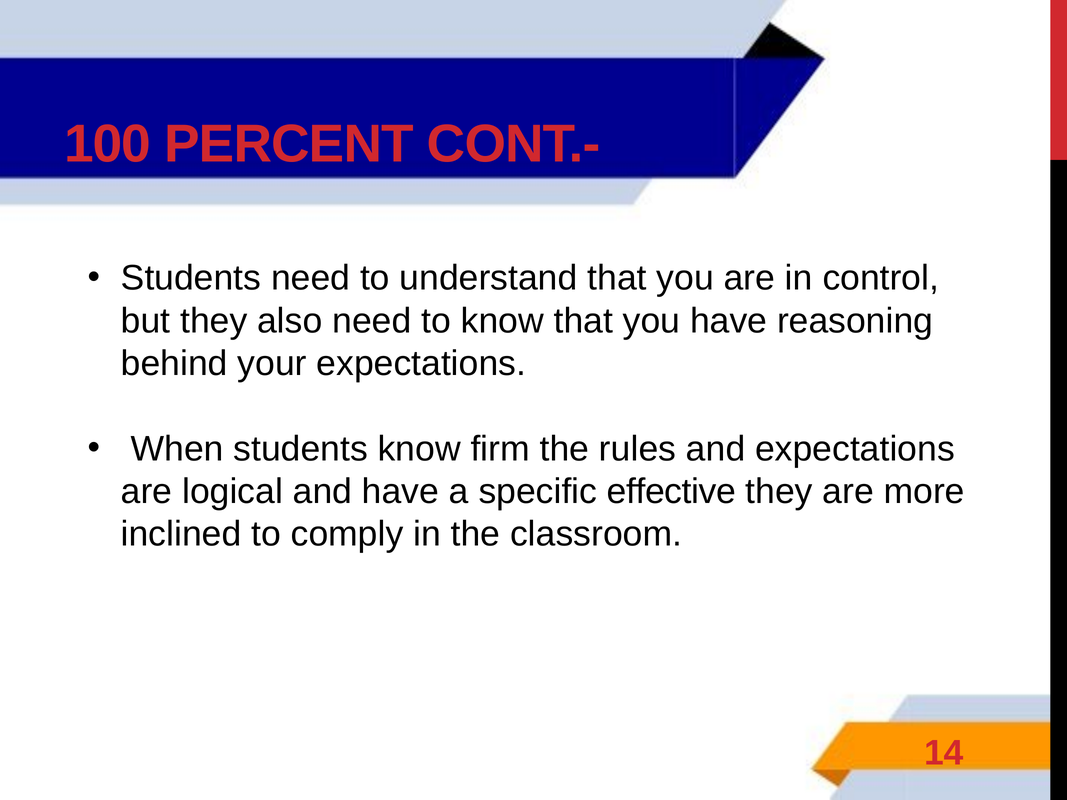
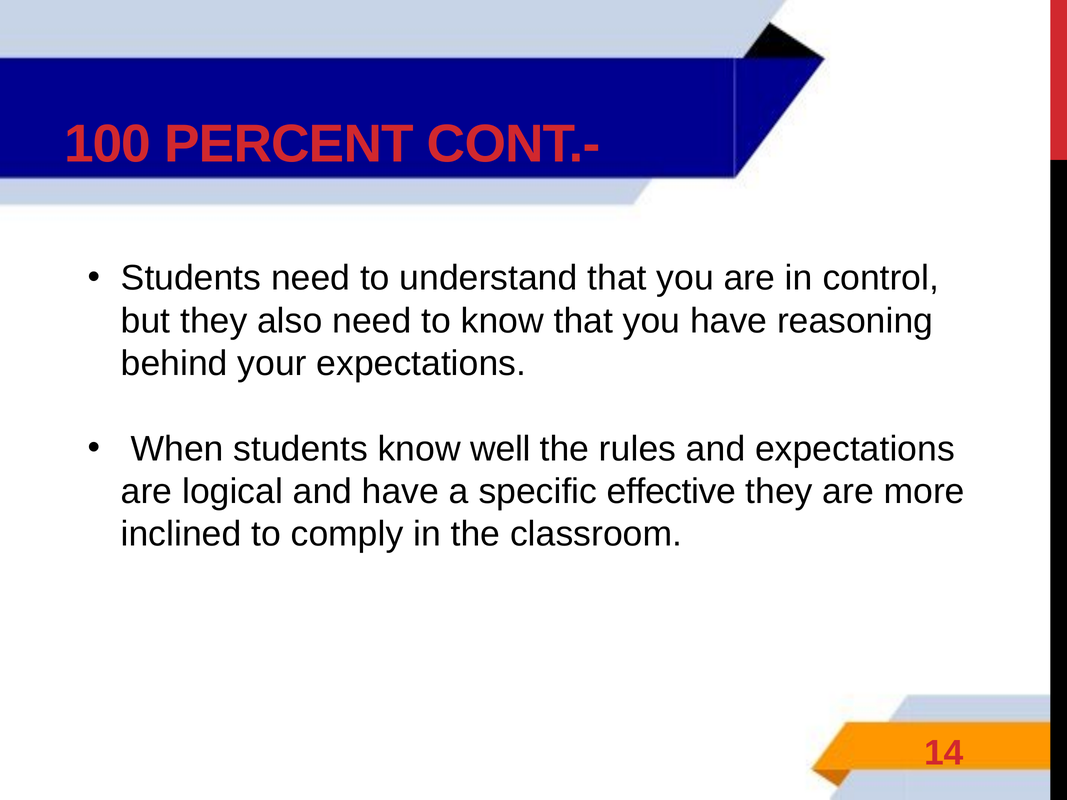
firm: firm -> well
